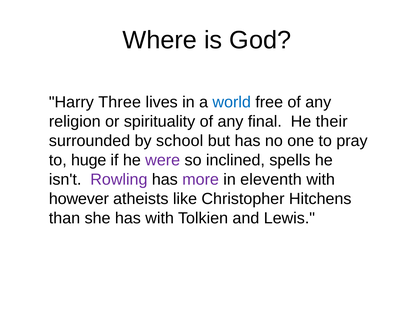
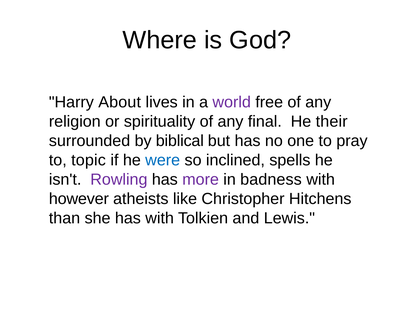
Three: Three -> About
world colour: blue -> purple
school: school -> biblical
huge: huge -> topic
were colour: purple -> blue
eleventh: eleventh -> badness
